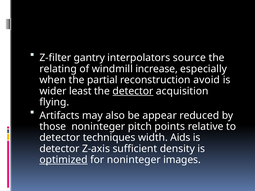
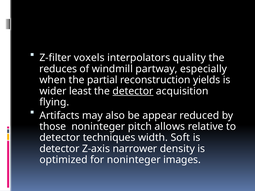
gantry: gantry -> voxels
source: source -> quality
relating: relating -> reduces
increase: increase -> partway
avoid: avoid -> yields
points: points -> allows
Aids: Aids -> Soft
sufficient: sufficient -> narrower
optimized underline: present -> none
